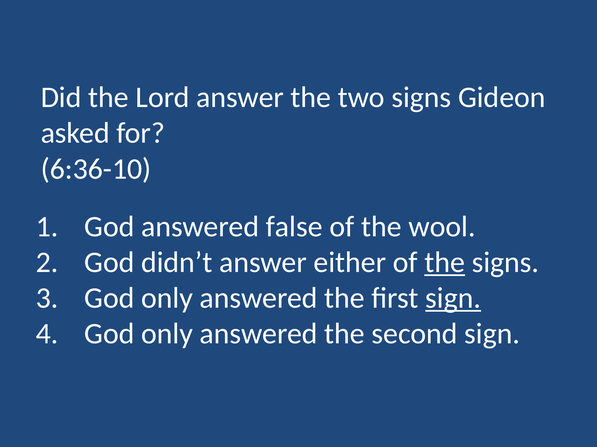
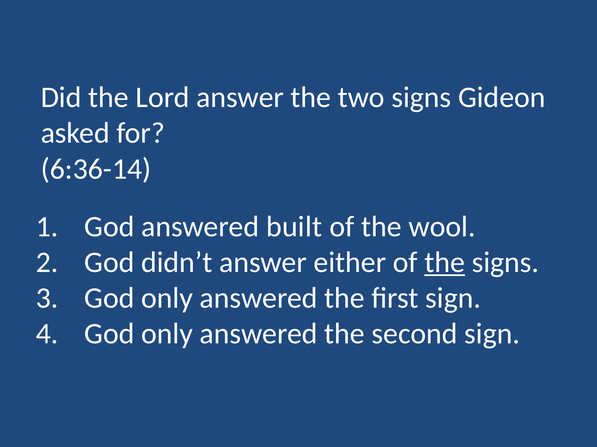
6:36-10: 6:36-10 -> 6:36-14
false: false -> built
sign at (453, 299) underline: present -> none
